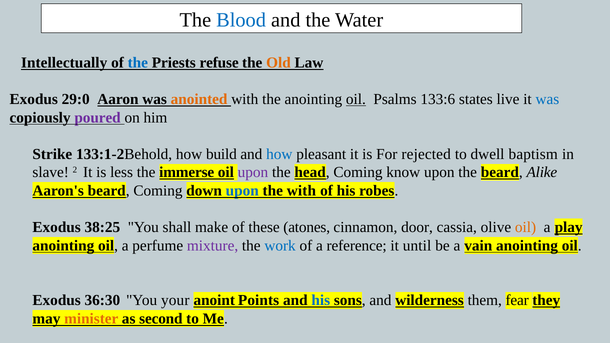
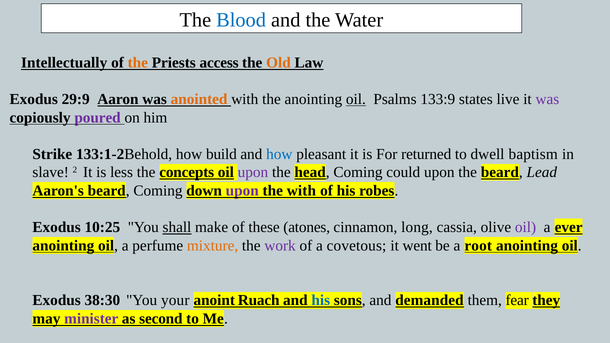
the at (138, 63) colour: blue -> orange
refuse: refuse -> access
29:0: 29:0 -> 29:9
133:6: 133:6 -> 133:9
was at (547, 99) colour: blue -> purple
rejected: rejected -> returned
immerse: immerse -> concepts
know: know -> could
Alike: Alike -> Lead
upon at (242, 191) colour: blue -> purple
38:25: 38:25 -> 10:25
shall underline: none -> present
door: door -> long
oil at (526, 227) colour: orange -> purple
play: play -> ever
mixture colour: purple -> orange
work colour: blue -> purple
reference: reference -> covetous
until: until -> went
vain: vain -> root
36:30: 36:30 -> 38:30
Points: Points -> Ruach
wilderness: wilderness -> demanded
minister colour: orange -> purple
